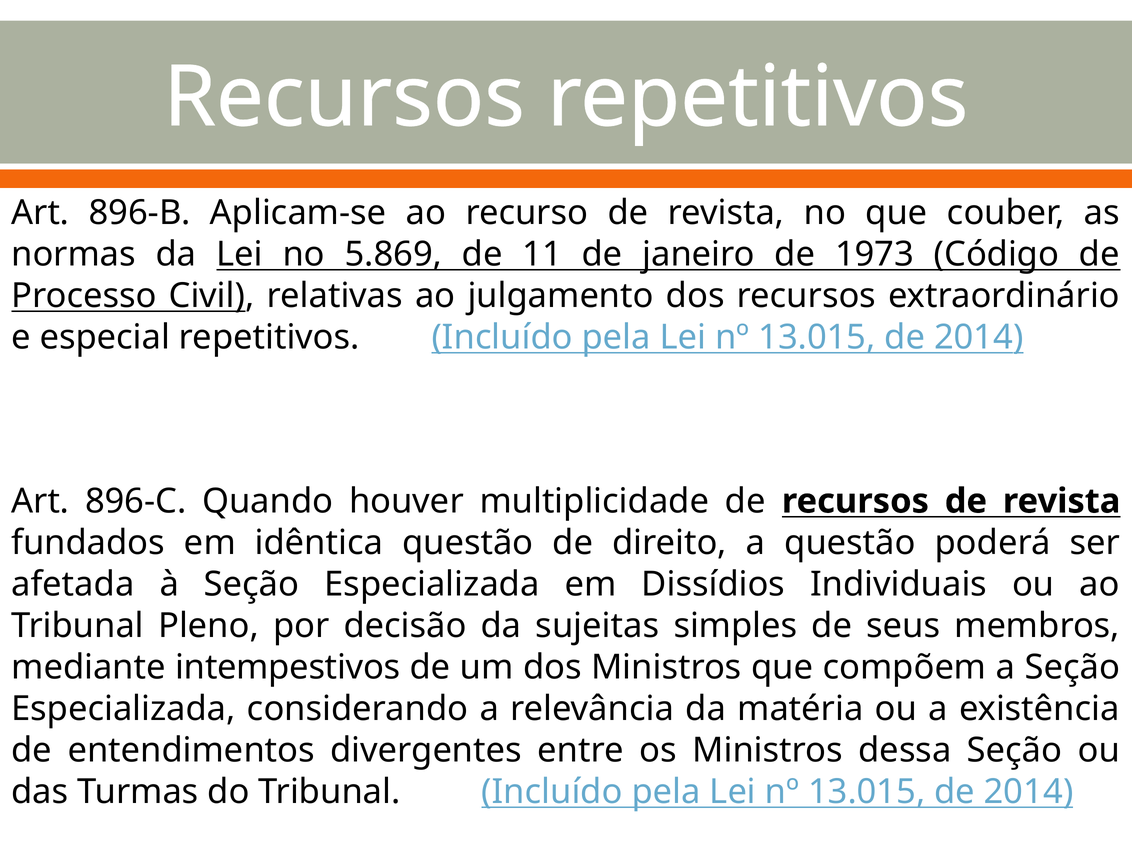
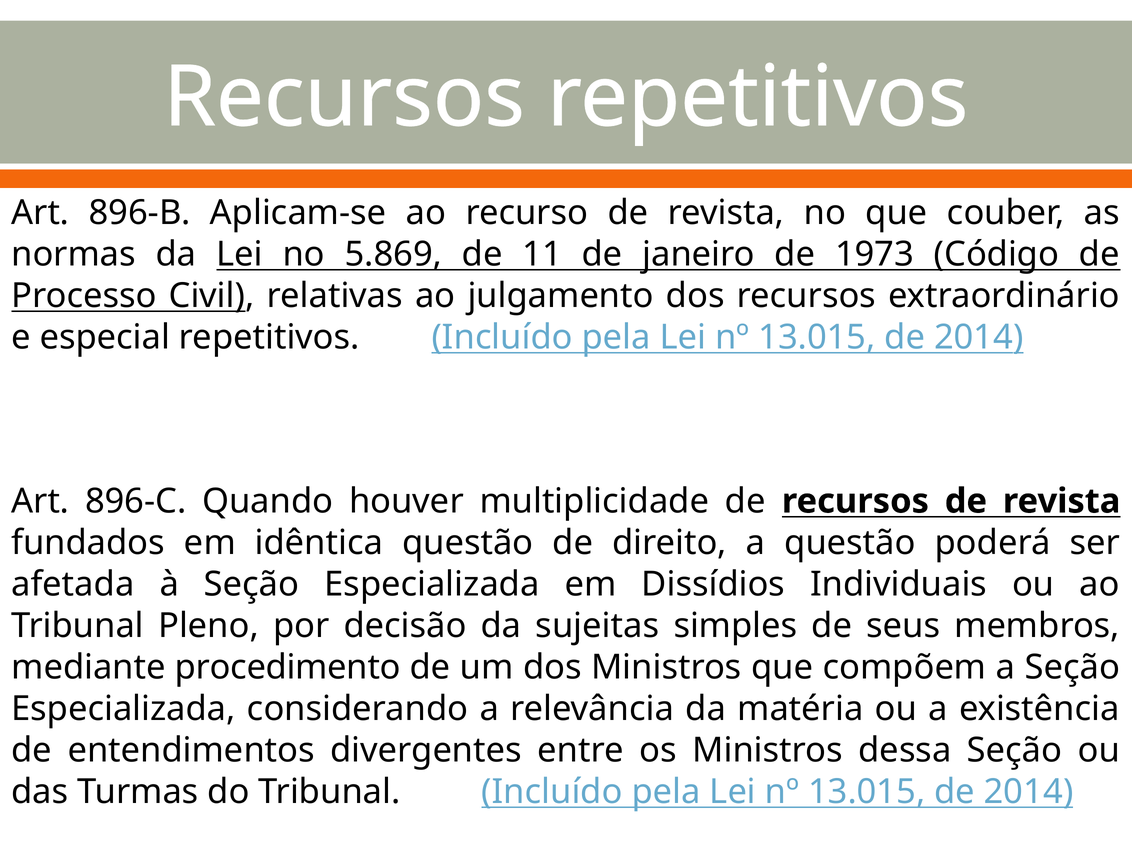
intempestivos: intempestivos -> procedimento
